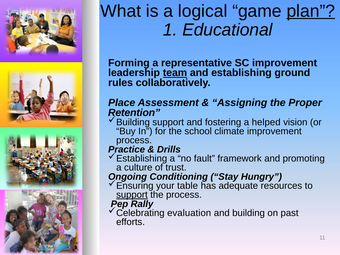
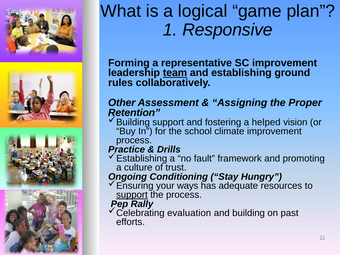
plan underline: present -> none
Educational: Educational -> Responsive
Place: Place -> Other
table: table -> ways
